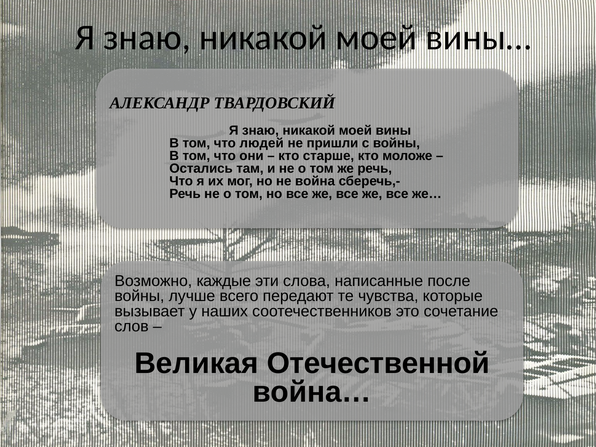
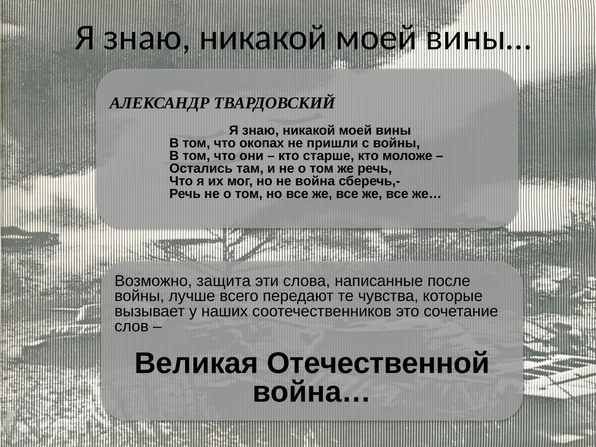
людей: людей -> окопах
каждые: каждые -> защита
